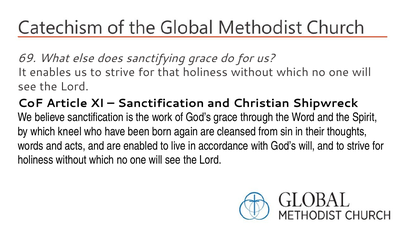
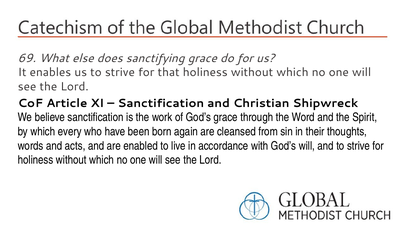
kneel: kneel -> every
